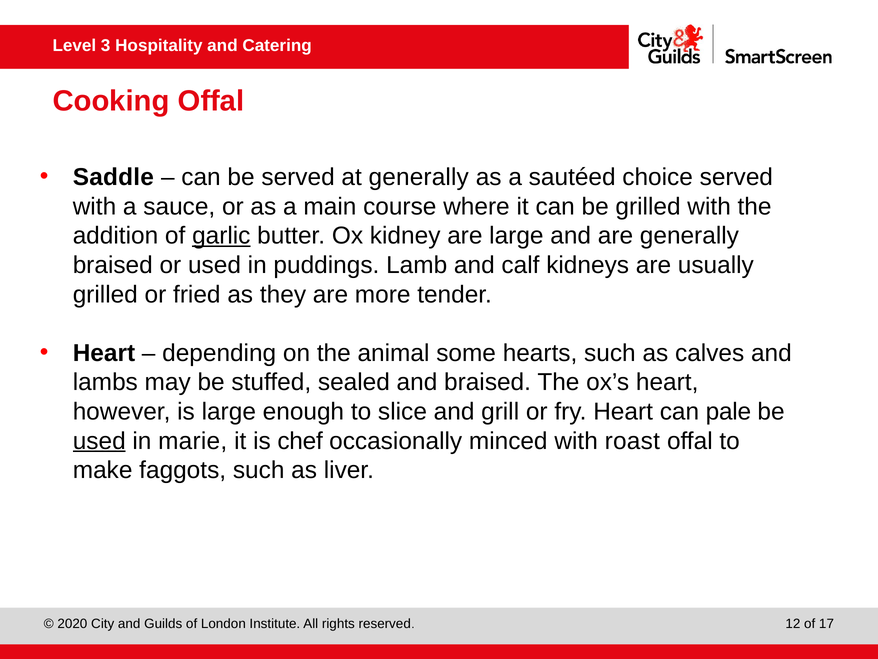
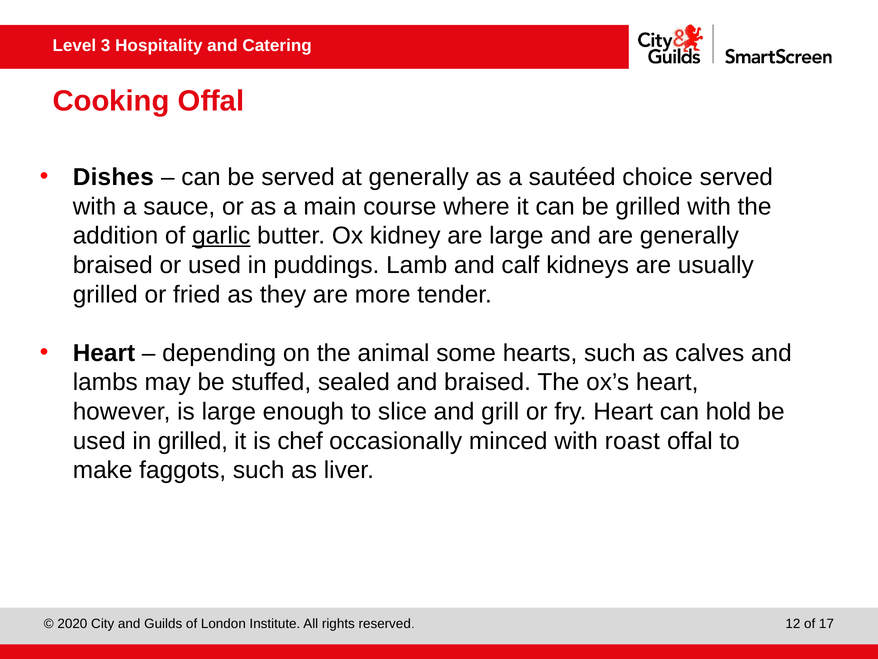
Saddle: Saddle -> Dishes
pale: pale -> hold
used at (99, 441) underline: present -> none
in marie: marie -> grilled
